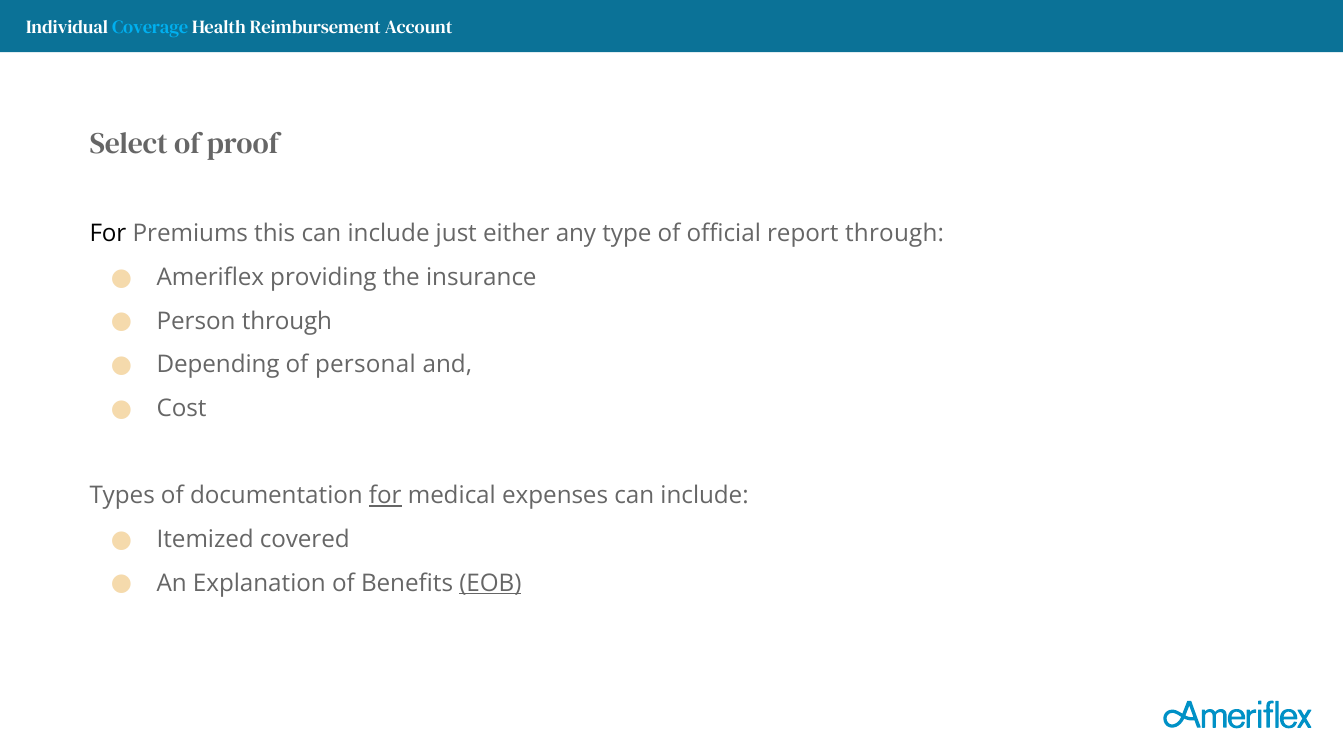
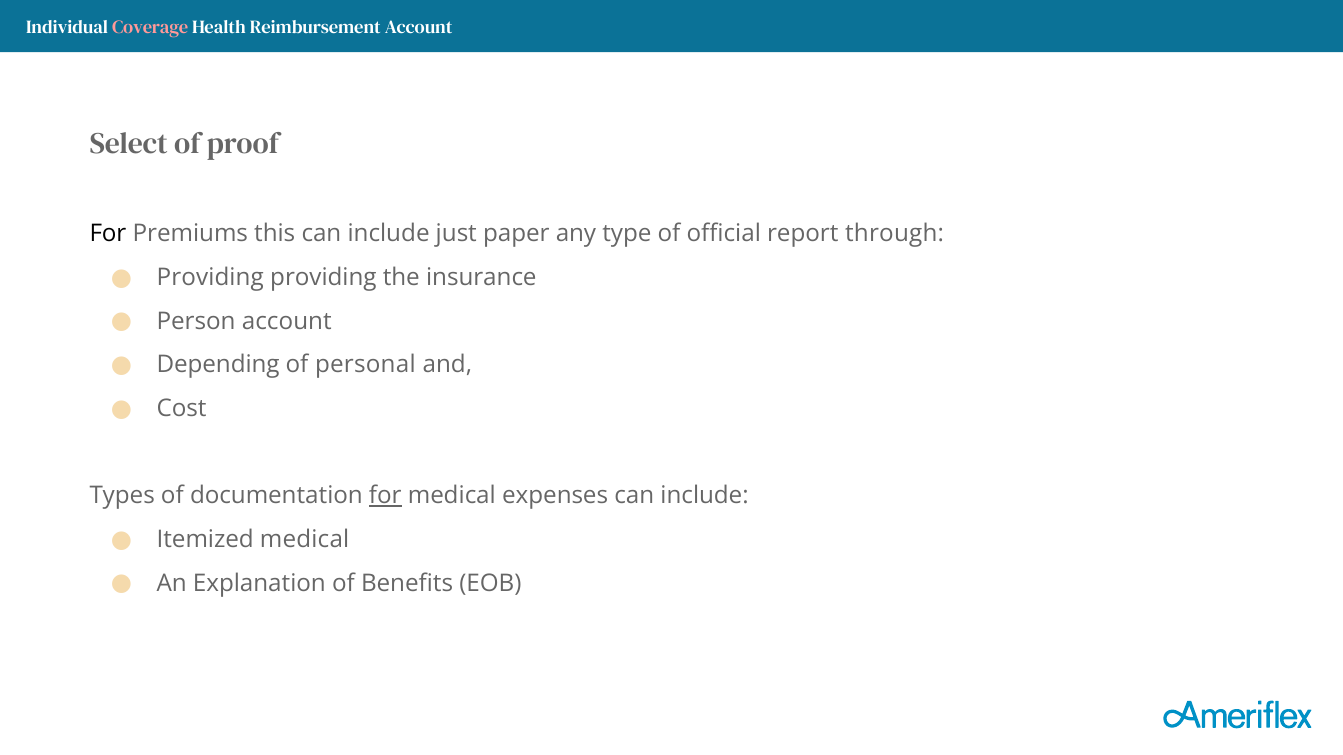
Coverage colour: light blue -> pink
either: either -> paper
Ameriflex at (210, 278): Ameriflex -> Providing
Person through: through -> account
Itemized covered: covered -> medical
EOB underline: present -> none
